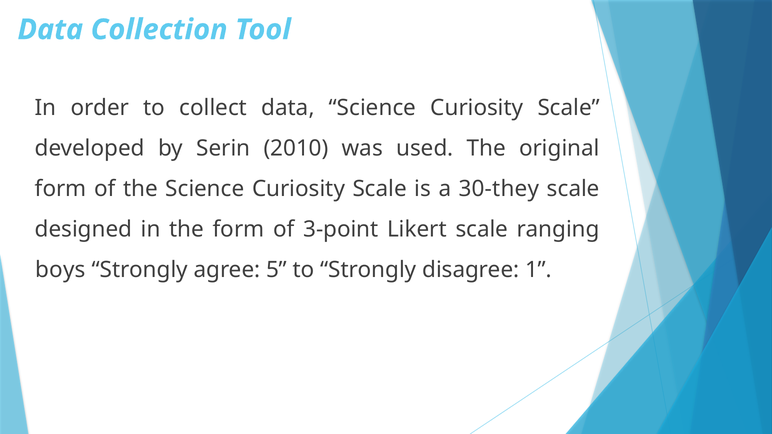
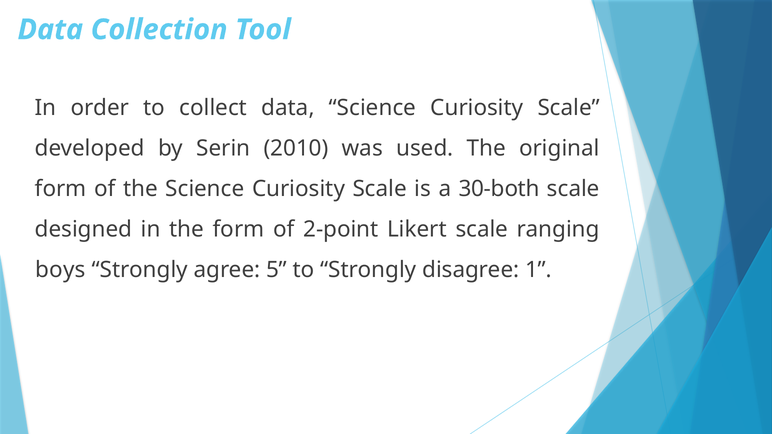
30-they: 30-they -> 30-both
3-point: 3-point -> 2-point
